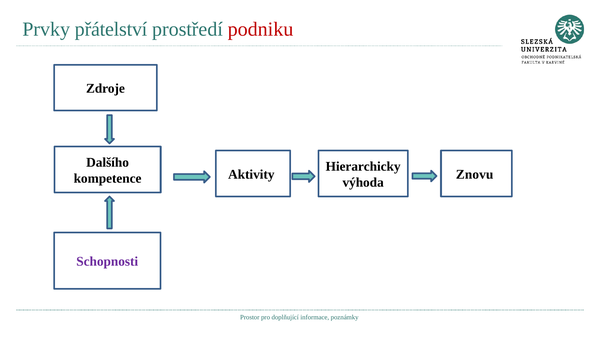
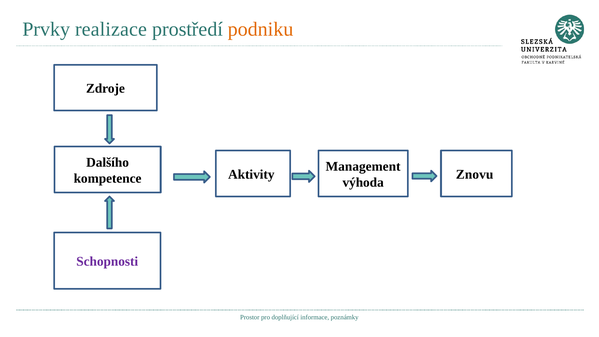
přátelství: přátelství -> realizace
podniku colour: red -> orange
Hierarchicky: Hierarchicky -> Management
